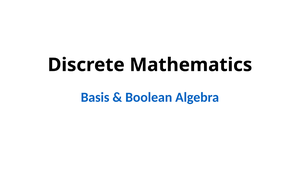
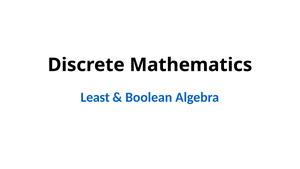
Basis: Basis -> Least
